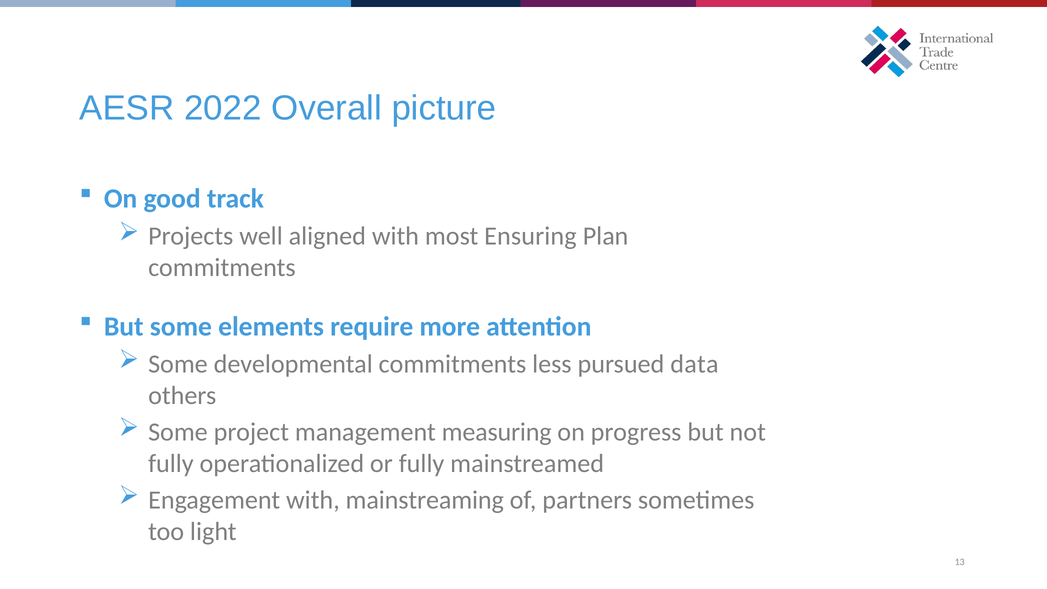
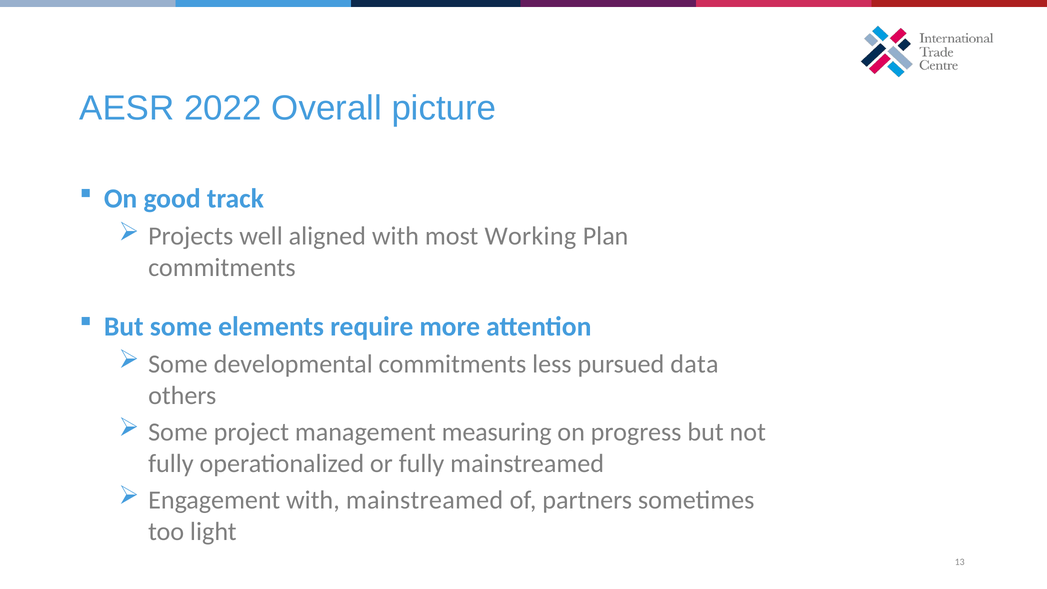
Ensuring: Ensuring -> Working
with mainstreaming: mainstreaming -> mainstreamed
